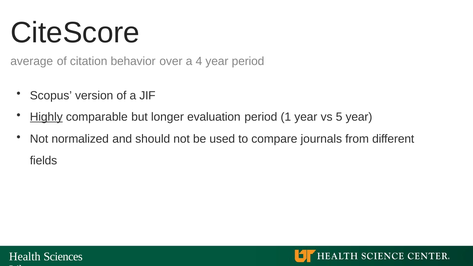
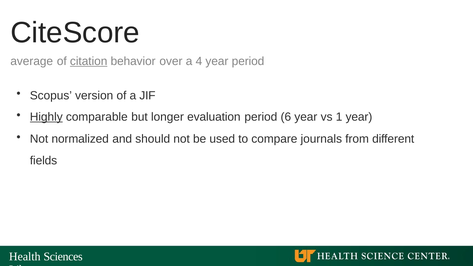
citation underline: none -> present
1: 1 -> 6
5: 5 -> 1
